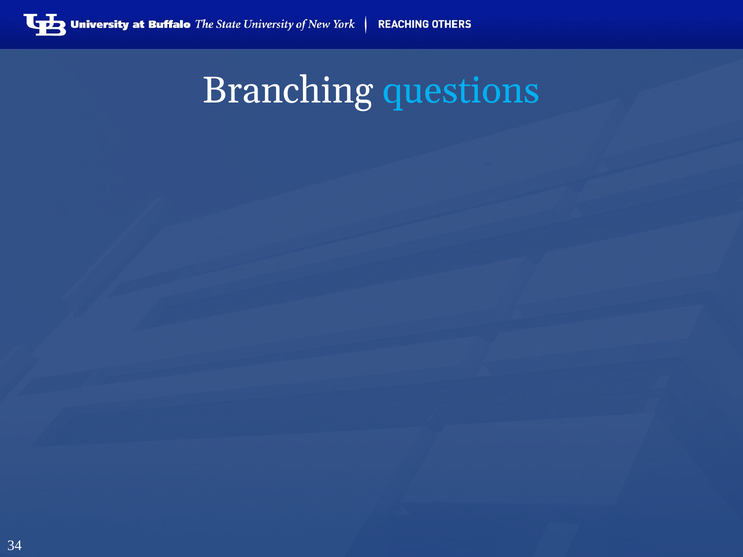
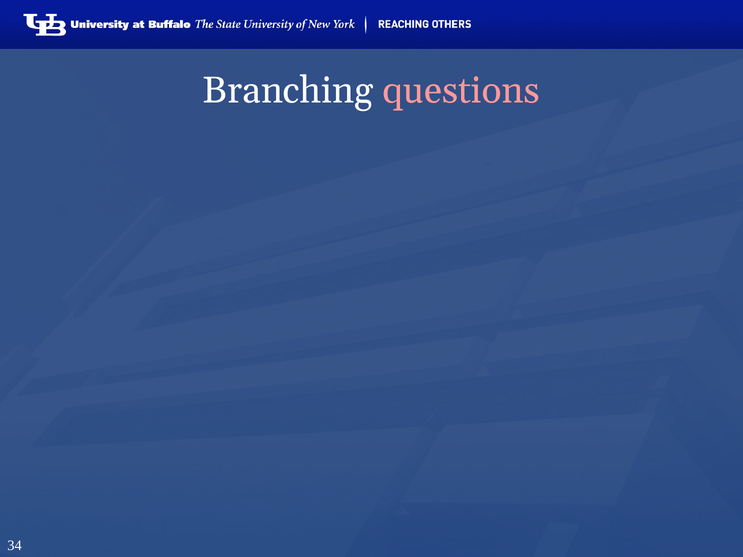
questions colour: light blue -> pink
